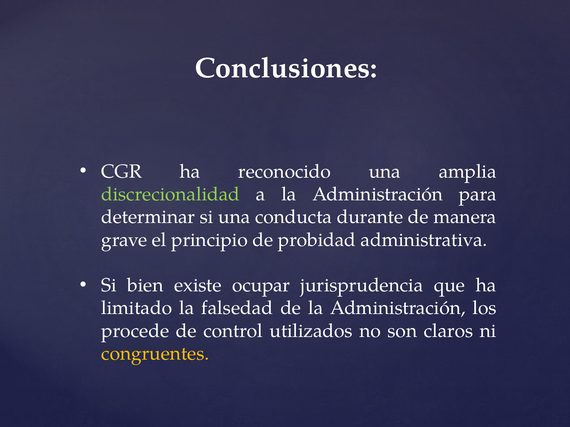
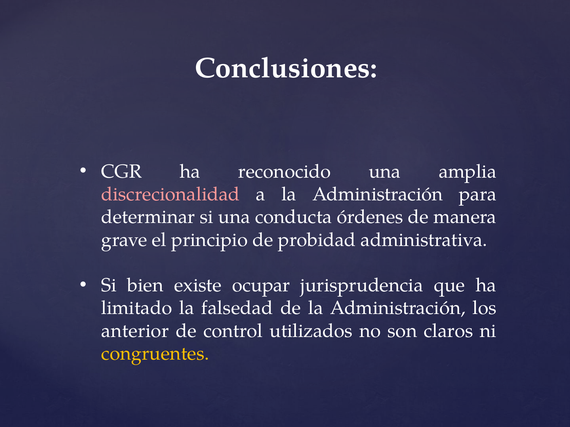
discrecionalidad colour: light green -> pink
durante: durante -> órdenes
procede: procede -> anterior
